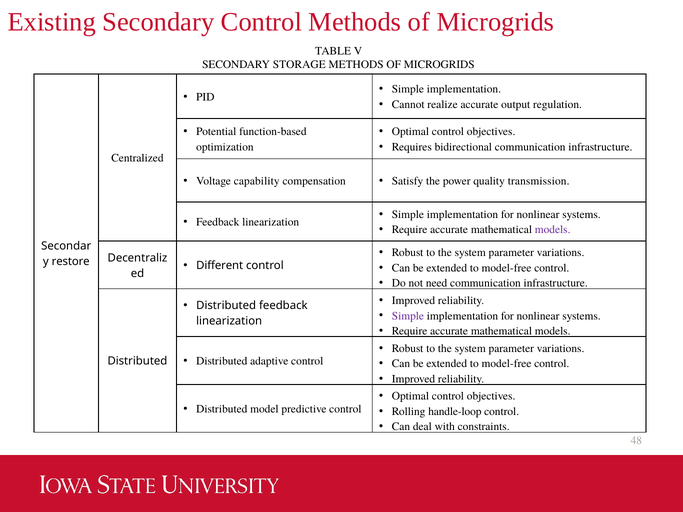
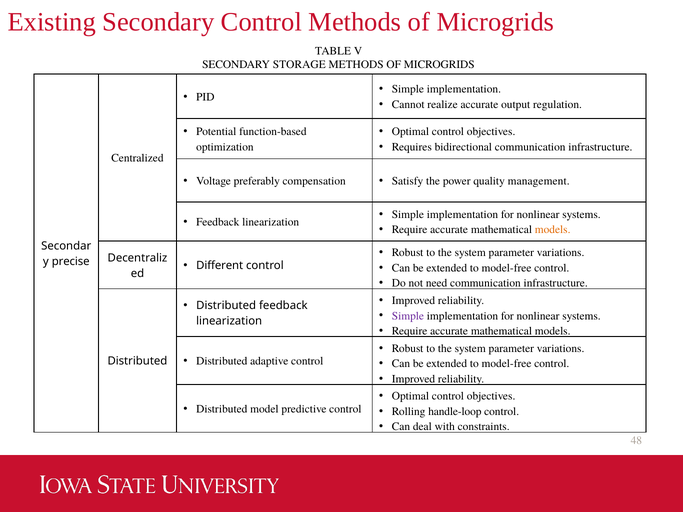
capability: capability -> preferably
transmission: transmission -> management
models at (553, 230) colour: purple -> orange
restore: restore -> precise
